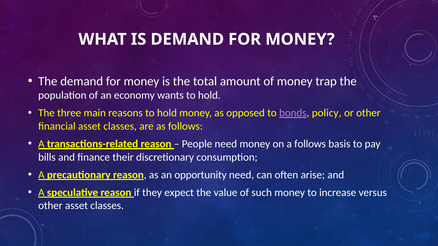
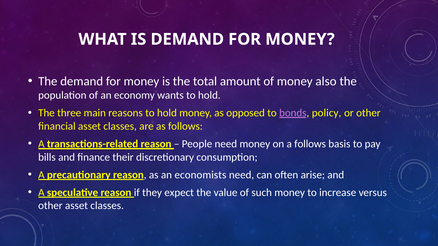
trap: trap -> also
opportunity: opportunity -> economists
